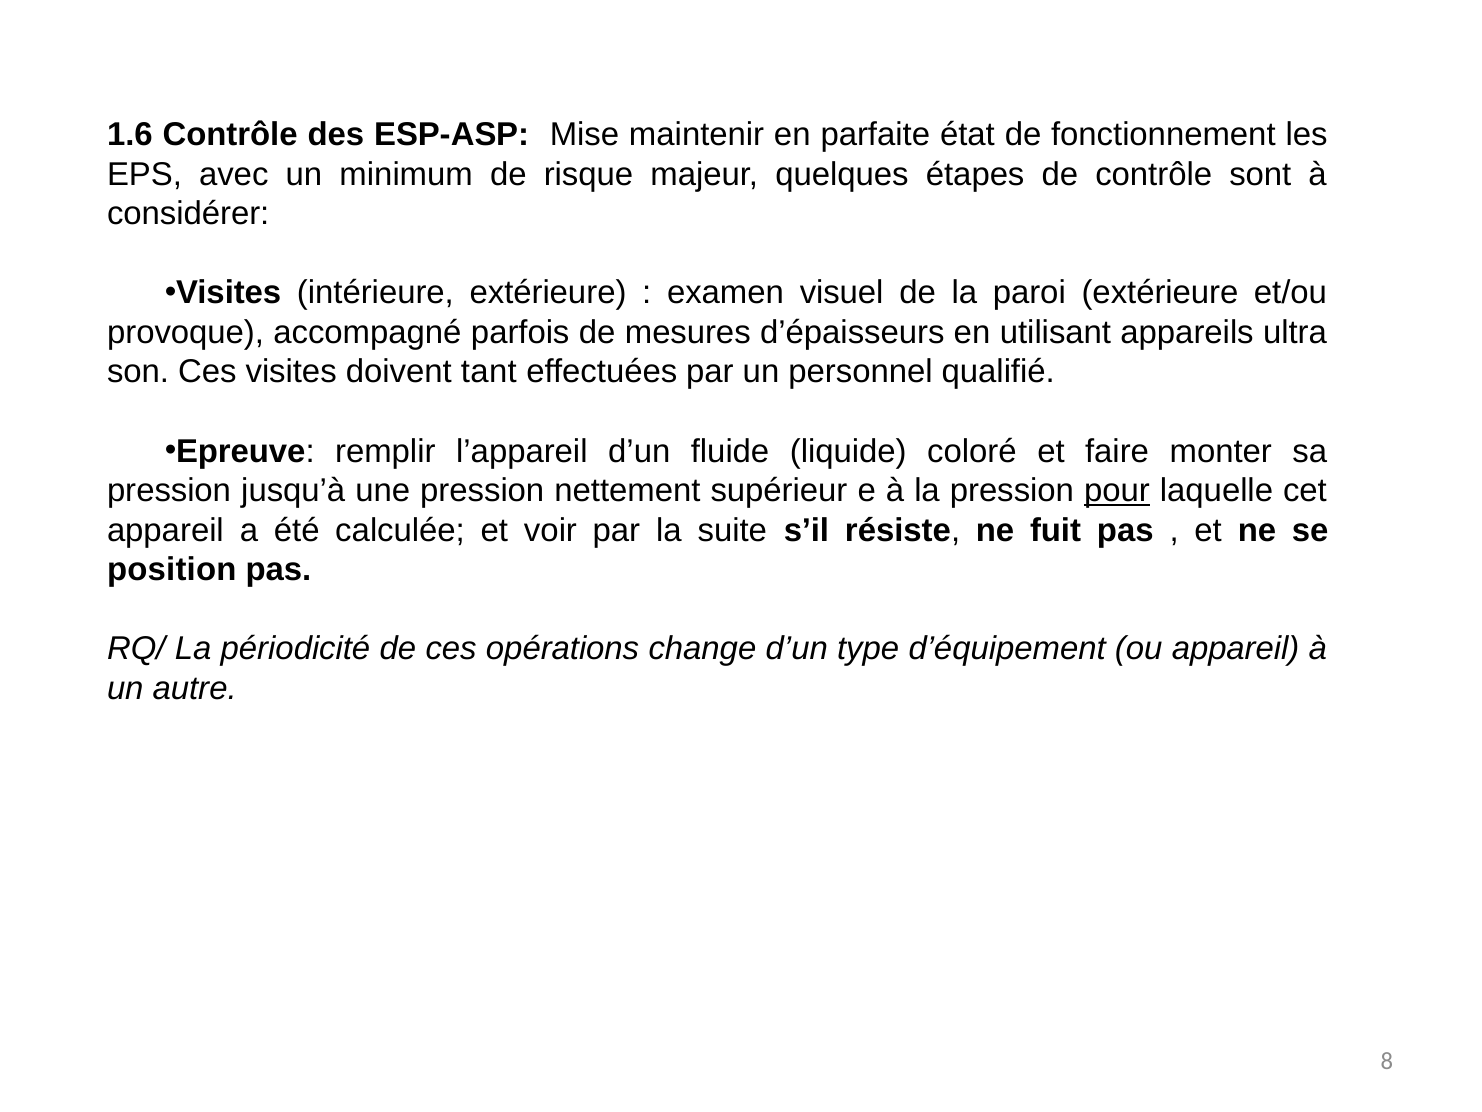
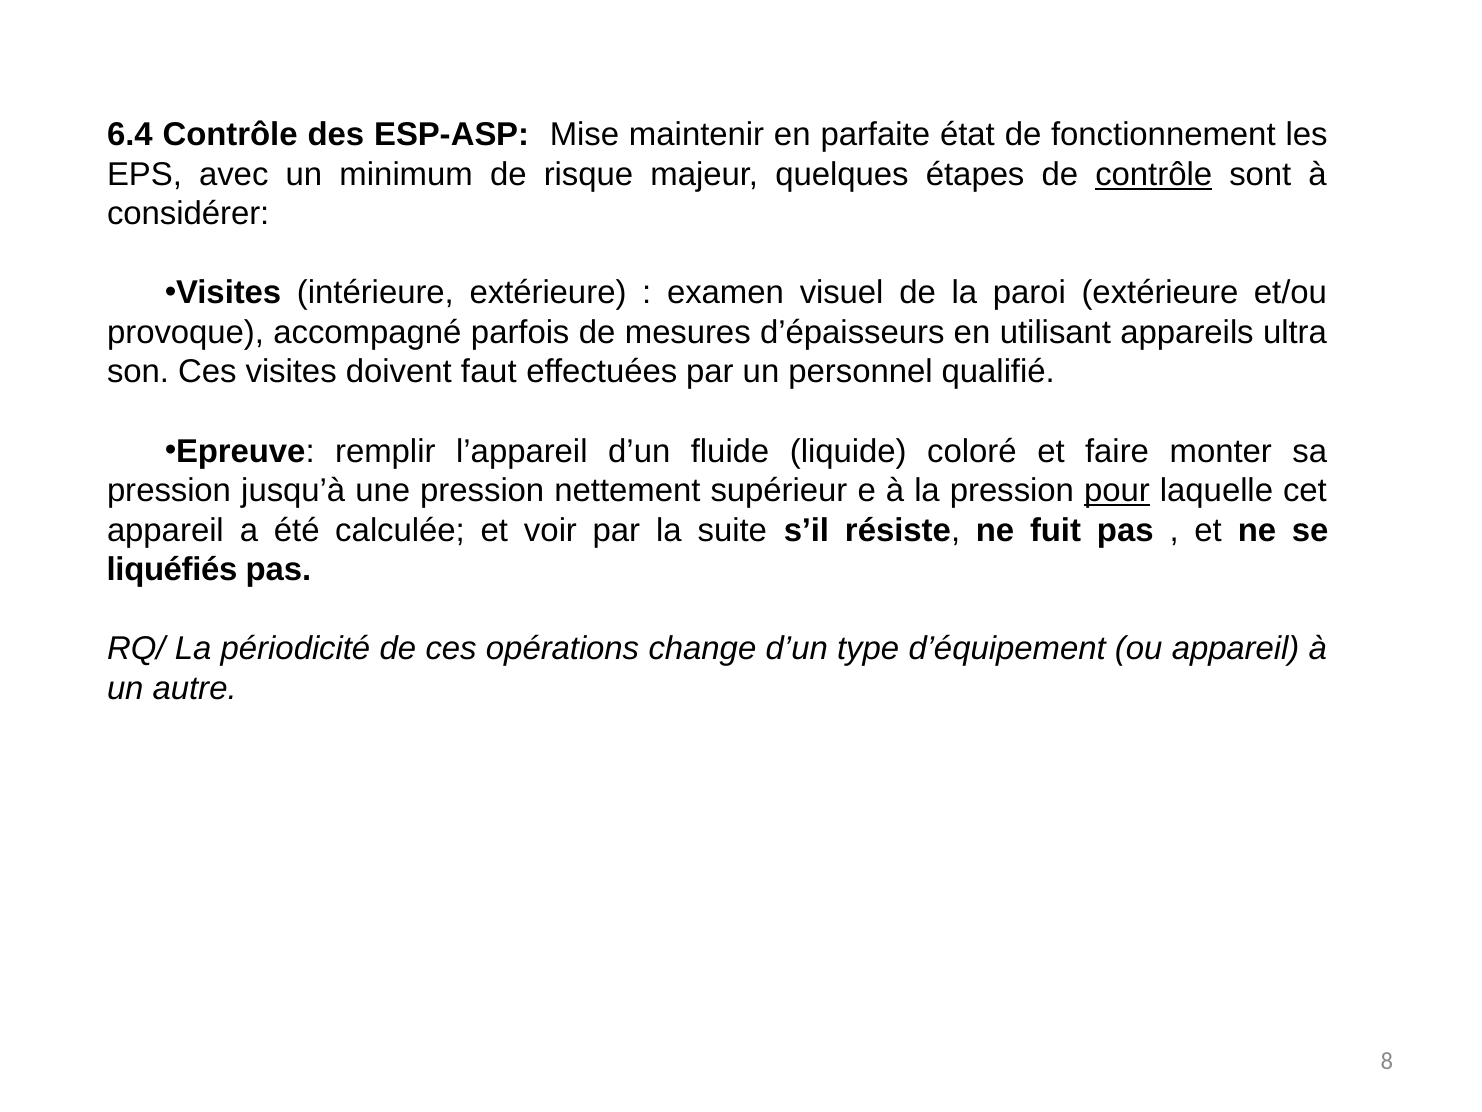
1.6: 1.6 -> 6.4
contrôle at (1154, 174) underline: none -> present
tant: tant -> faut
position: position -> liquéfiés
